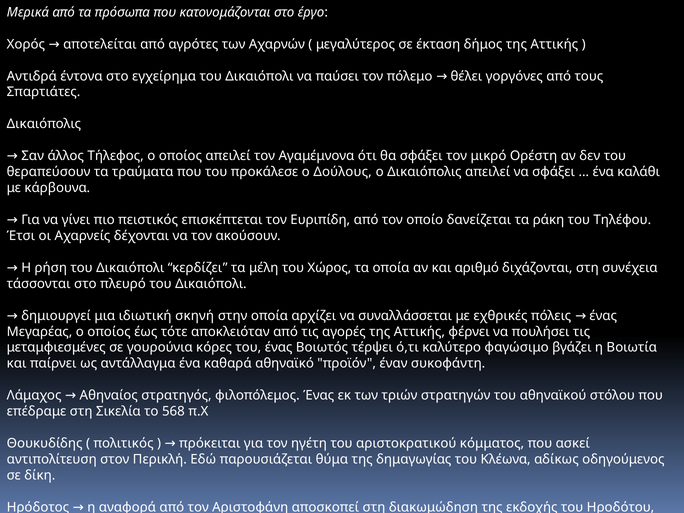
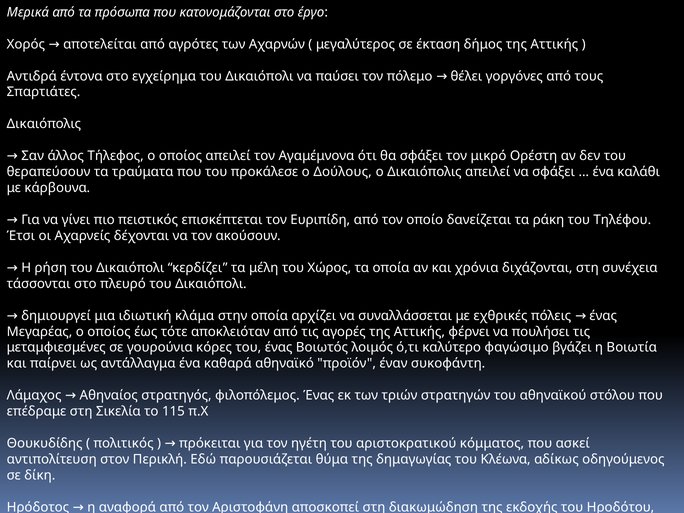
αριθμό: αριθμό -> χρόνια
σκηνή: σκηνή -> κλάμα
τέρψει: τέρψει -> λοιμός
568: 568 -> 115
